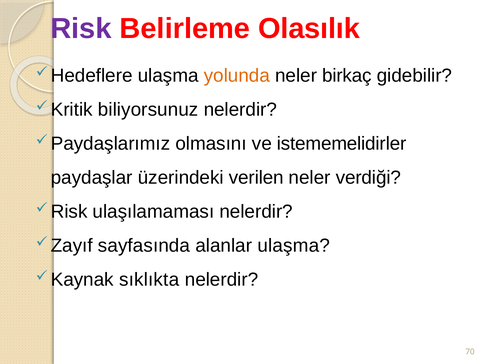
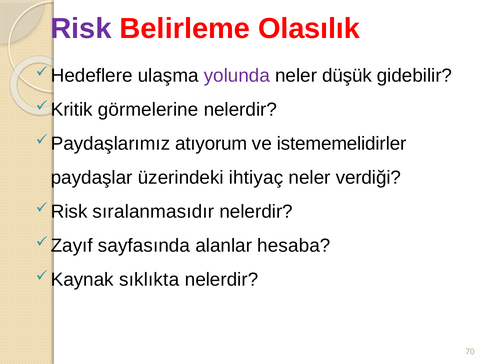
yolunda colour: orange -> purple
birkaç: birkaç -> düşük
biliyorsunuz: biliyorsunuz -> görmelerine
olmasını: olmasını -> atıyorum
verilen: verilen -> ihtiyaç
ulaşılamaması: ulaşılamaması -> sıralanmasıdır
alanlar ulaşma: ulaşma -> hesaba
